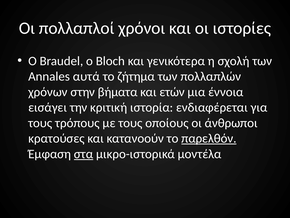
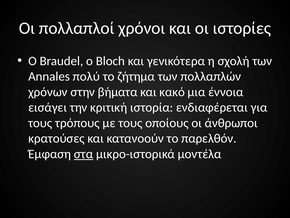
αυτά: αυτά -> πολύ
ετών: ετών -> κακό
παρελθόν underline: present -> none
